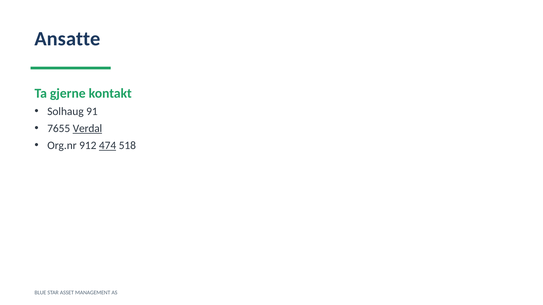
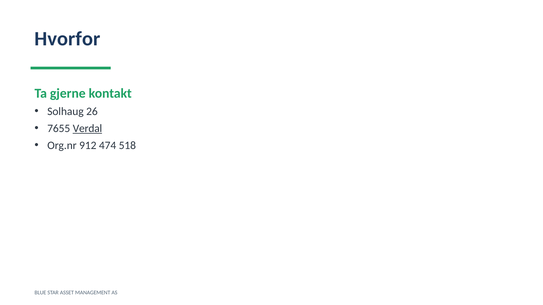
Ansatte: Ansatte -> Hvorfor
91: 91 -> 26
474 underline: present -> none
